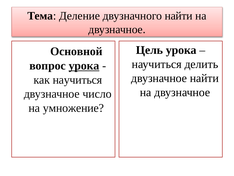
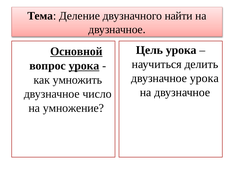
Основной underline: none -> present
двузначное найти: найти -> урока
как научиться: научиться -> умножить
